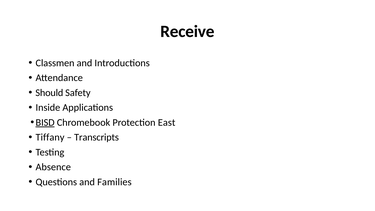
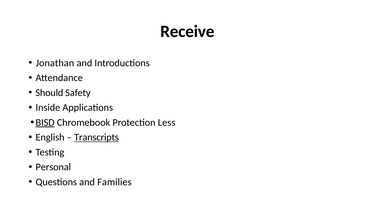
Classmen: Classmen -> Jonathan
East: East -> Less
Tiffany: Tiffany -> English
Transcripts underline: none -> present
Absence: Absence -> Personal
